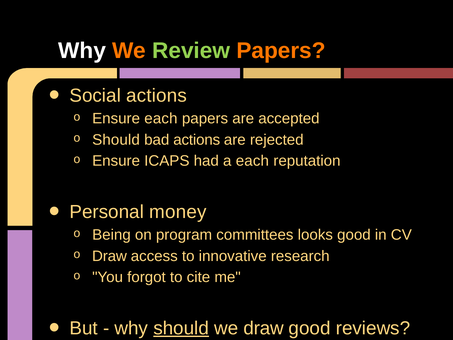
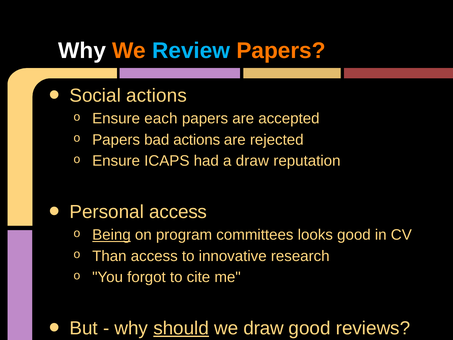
Review colour: light green -> light blue
Should at (116, 140): Should -> Papers
a each: each -> draw
Personal money: money -> access
Being underline: none -> present
Draw at (109, 256): Draw -> Than
